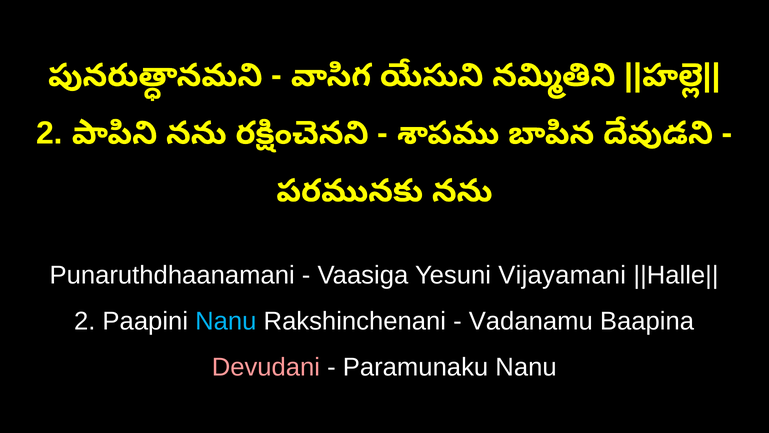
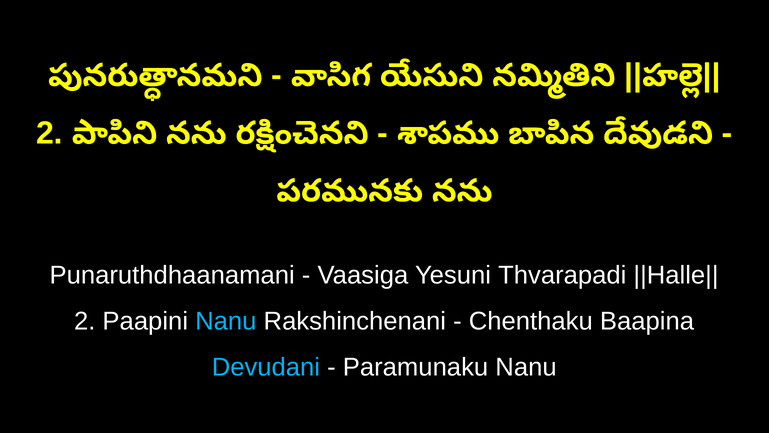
Vijayamani: Vijayamani -> Thvarapadi
Vadanamu: Vadanamu -> Chenthaku
Devudani colour: pink -> light blue
